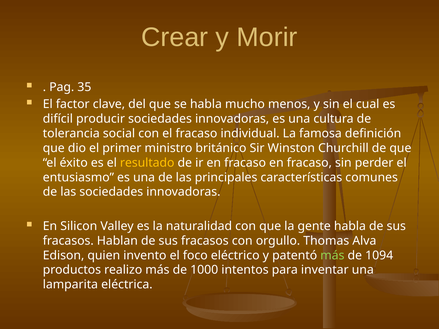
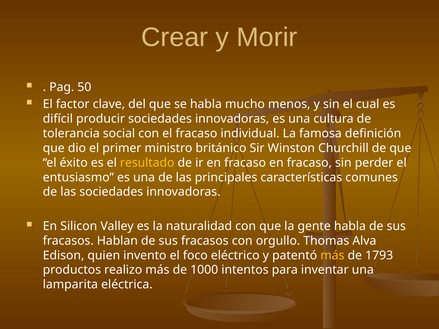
35: 35 -> 50
más at (332, 256) colour: light green -> yellow
1094: 1094 -> 1793
